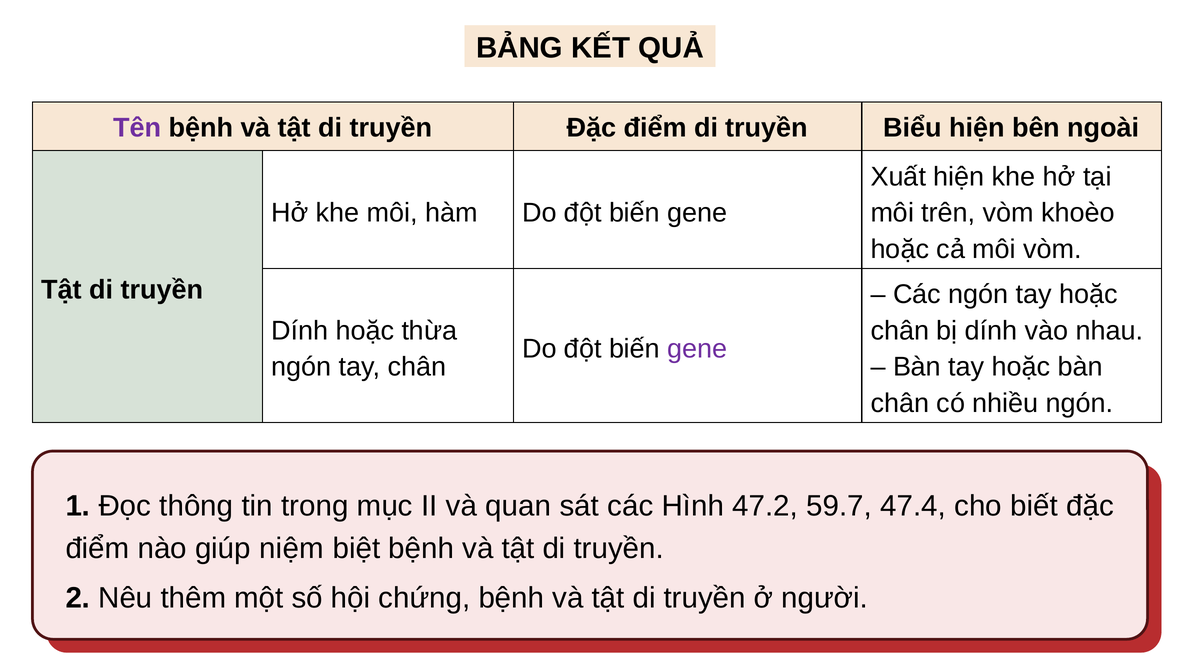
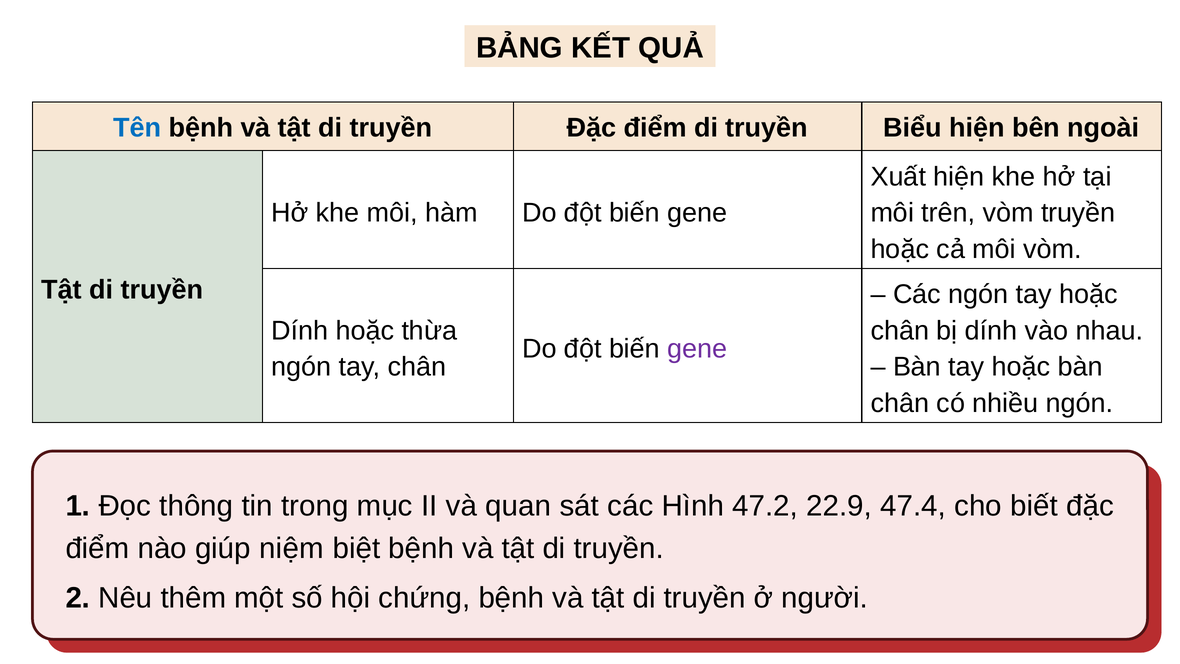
Tên colour: purple -> blue
vòm khoèo: khoèo -> truyền
59.7: 59.7 -> 22.9
